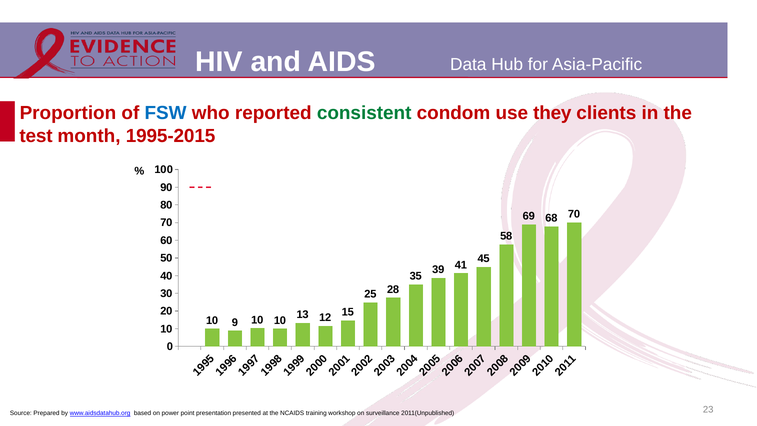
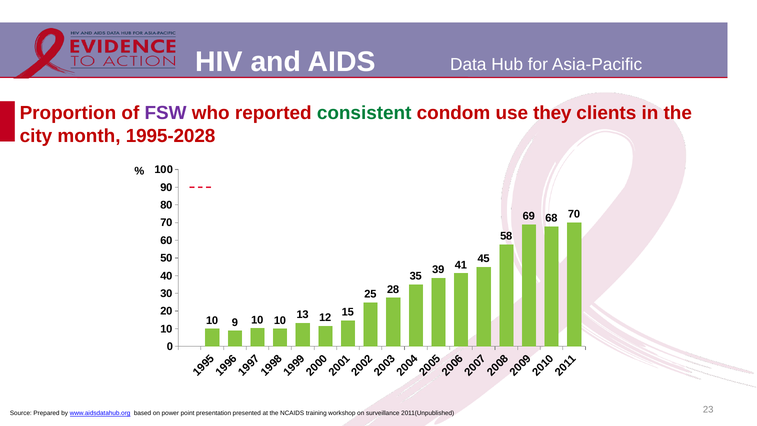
FSW colour: blue -> purple
test: test -> city
1995-2015: 1995-2015 -> 1995-2028
